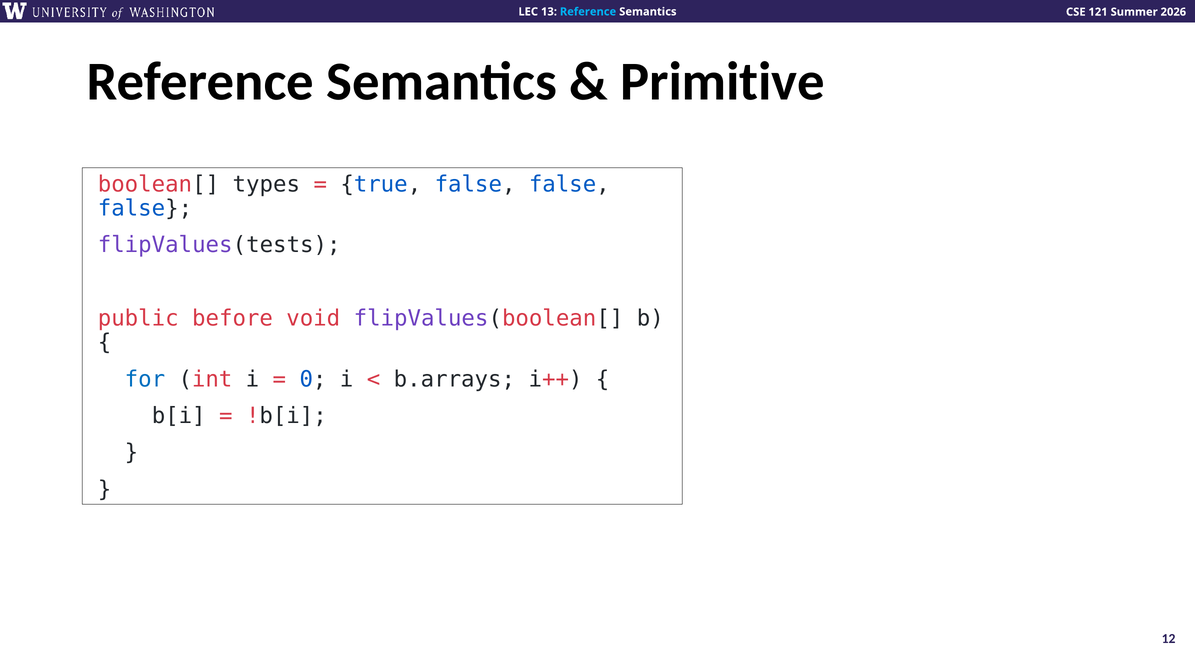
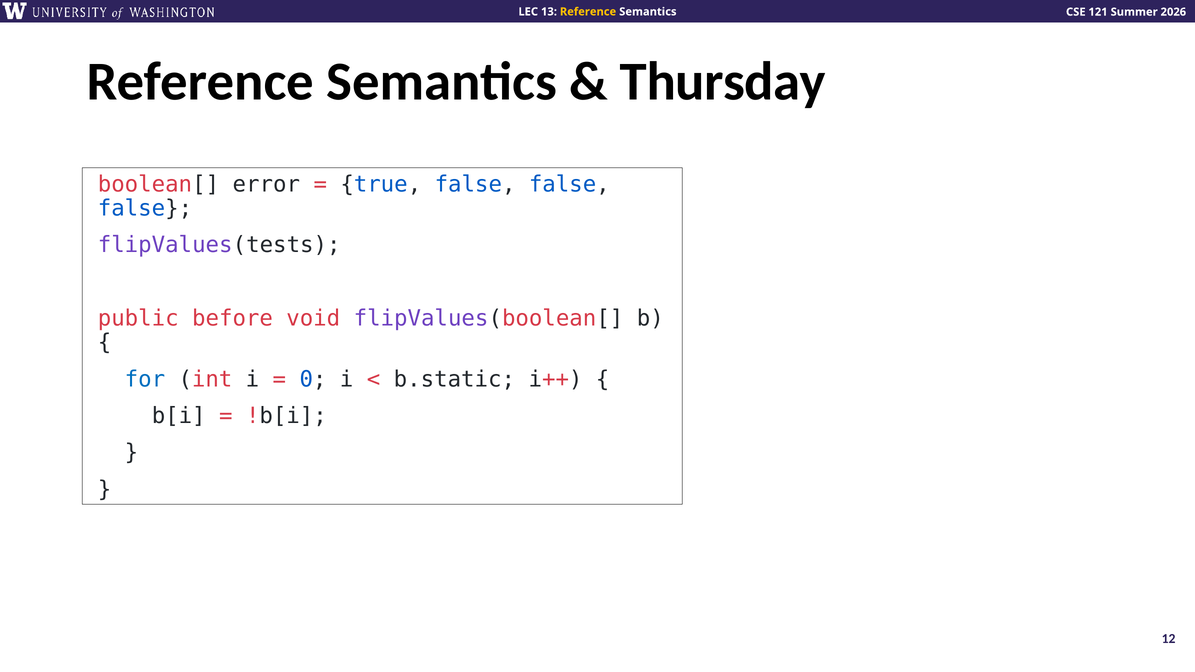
Reference at (588, 12) colour: light blue -> yellow
Primitive: Primitive -> Thursday
types: types -> error
b.arrays: b.arrays -> b.static
